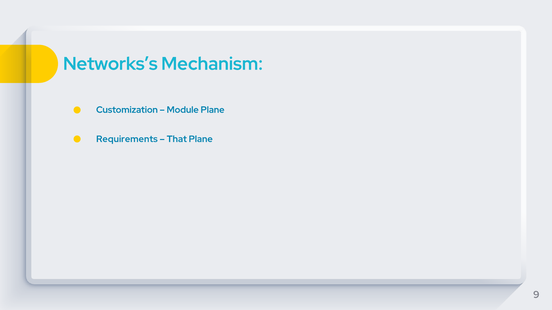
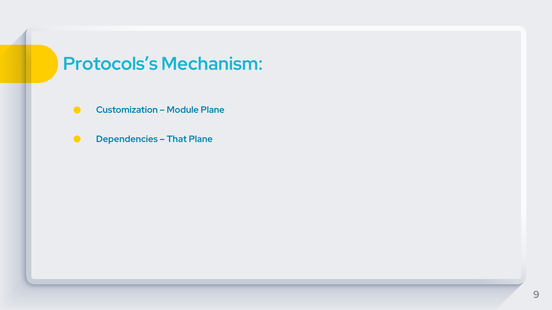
Networks’s: Networks’s -> Protocols’s
Requirements: Requirements -> Dependencies
